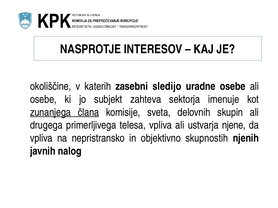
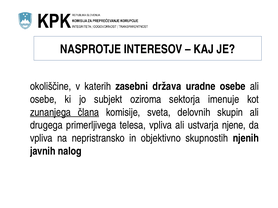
sledijo: sledijo -> država
zahteva: zahteva -> oziroma
